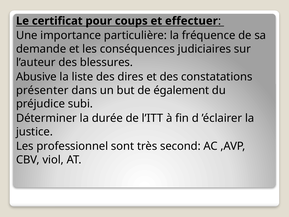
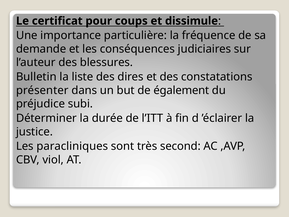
effectuer: effectuer -> dissimule
Abusive: Abusive -> Bulletin
professionnel: professionnel -> paracliniques
